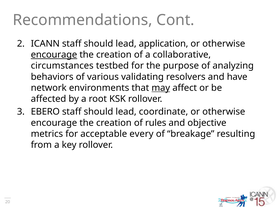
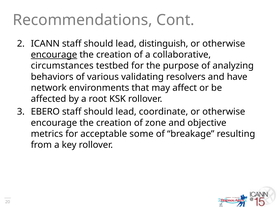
application: application -> distinguish
may underline: present -> none
rules: rules -> zone
every: every -> some
